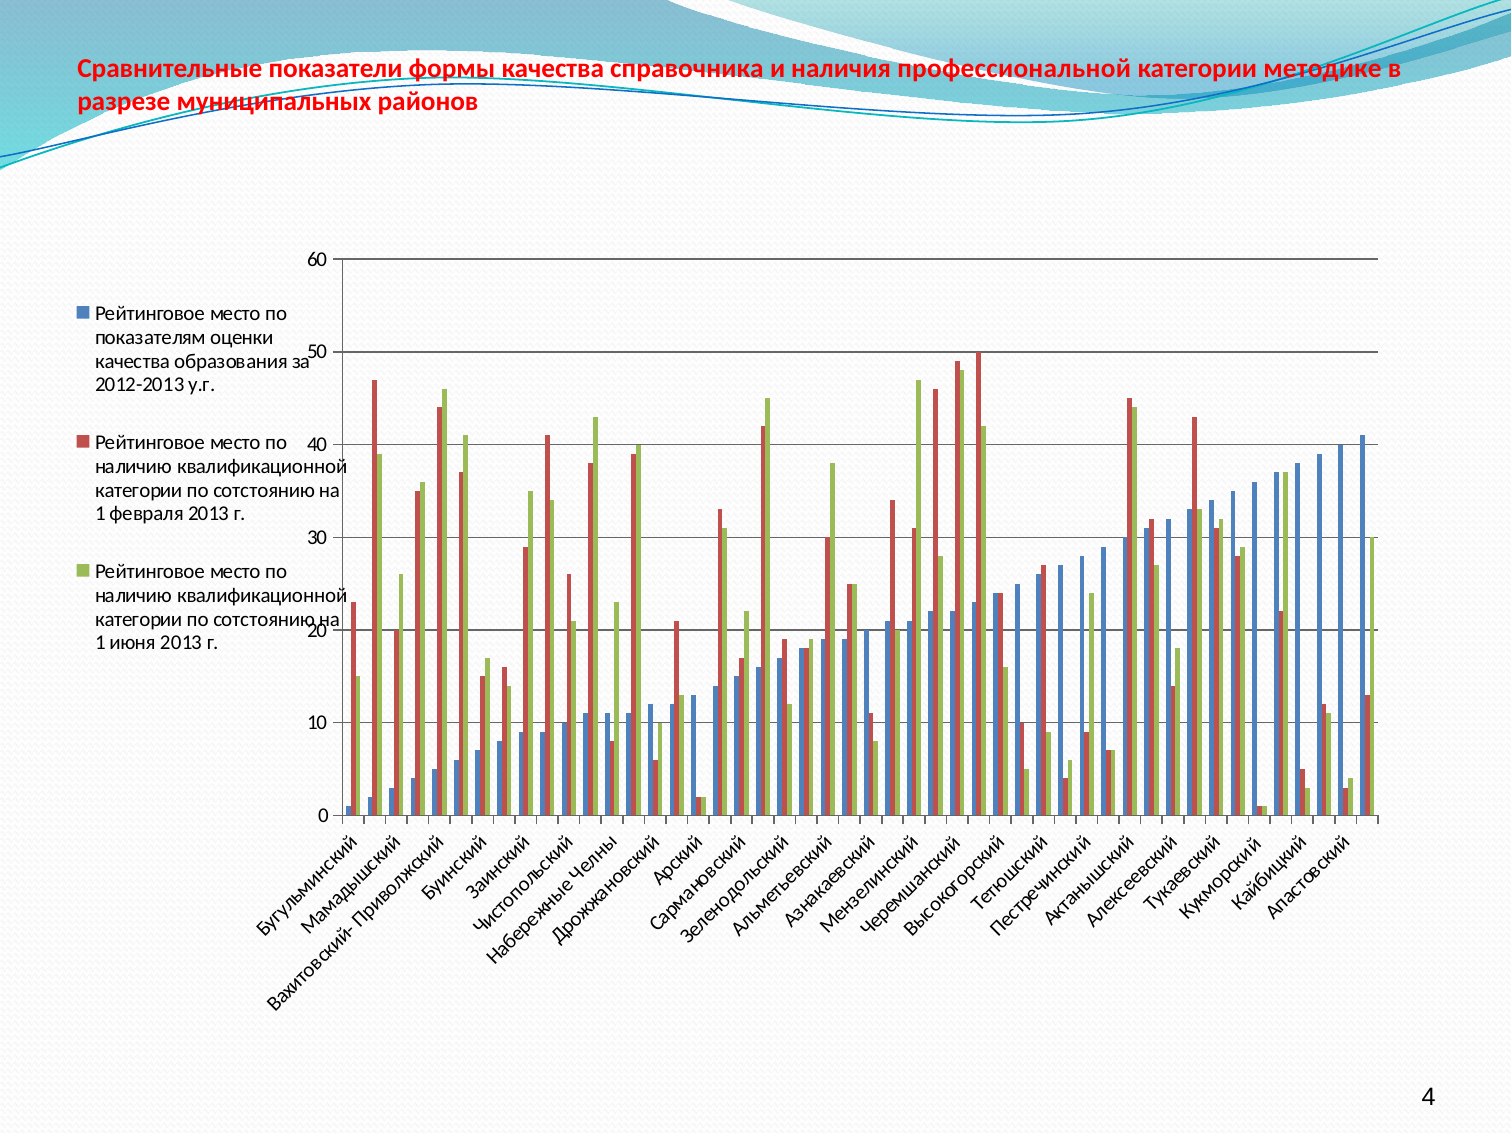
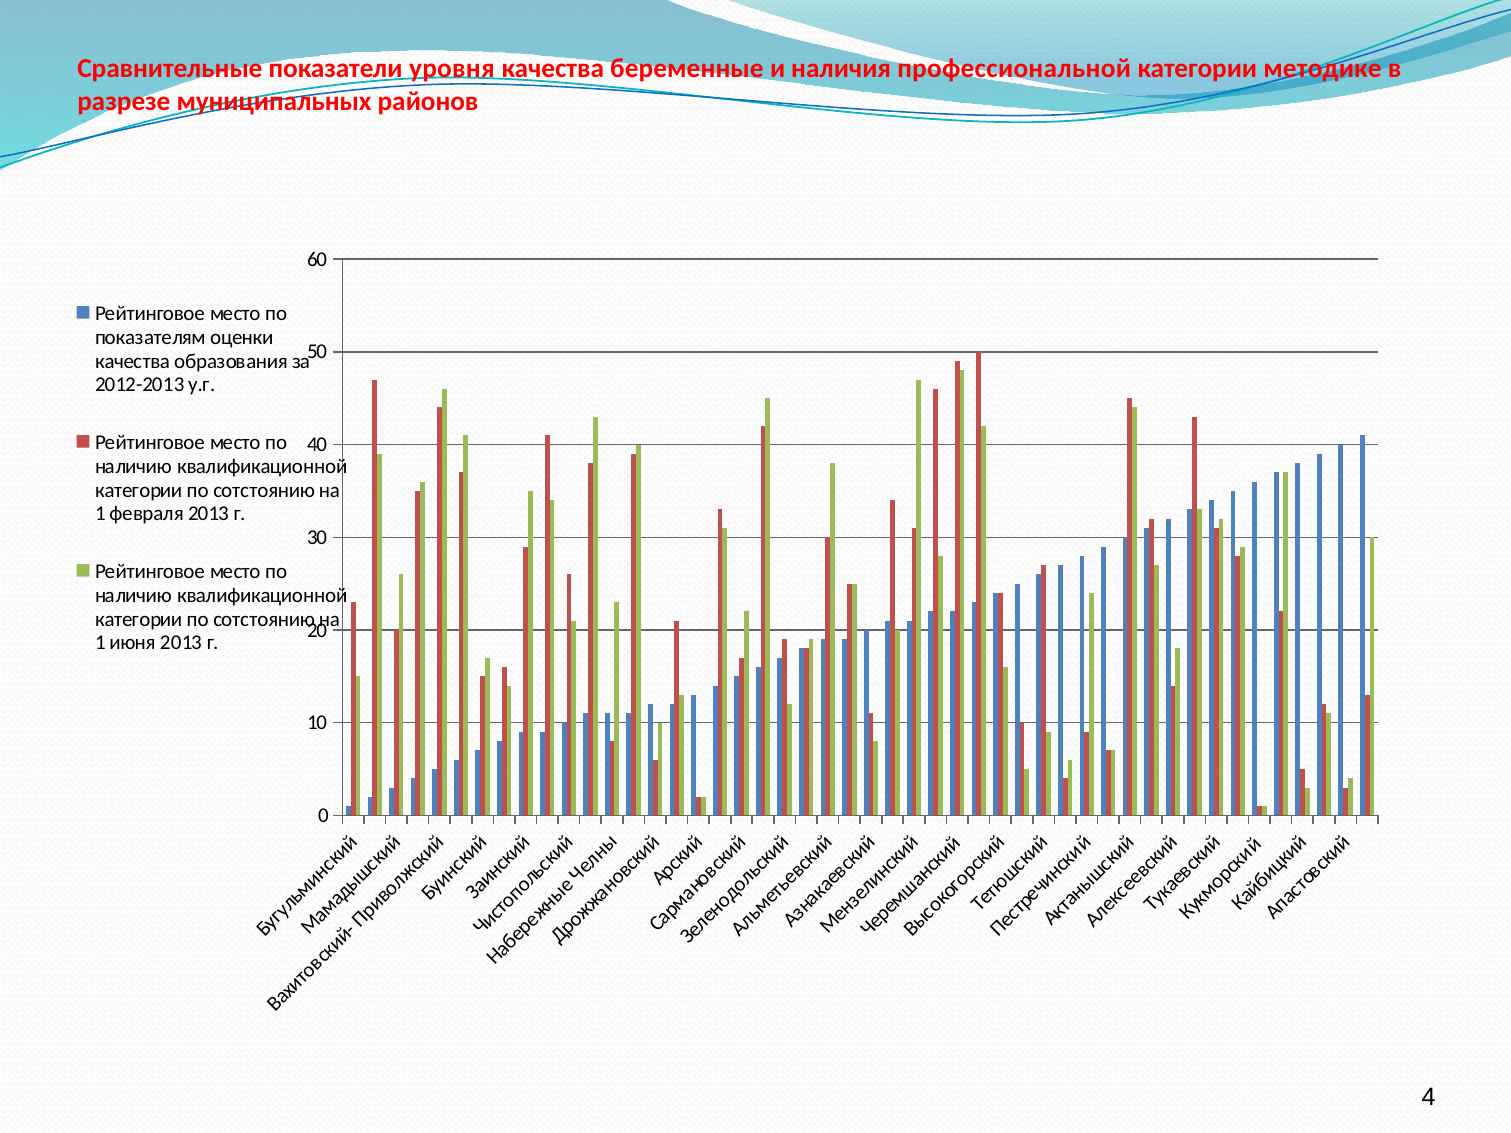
формы: формы -> уровня
справочника: справочника -> беременные
